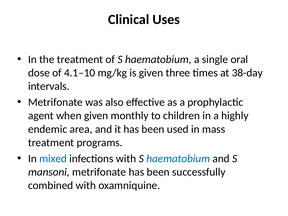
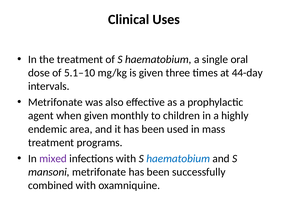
4.1–10: 4.1–10 -> 5.1–10
38-day: 38-day -> 44-day
mixed colour: blue -> purple
